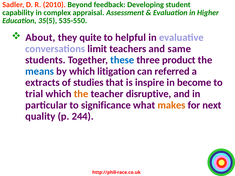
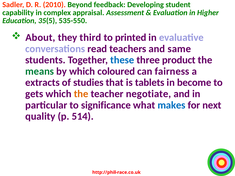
quite: quite -> third
helpful: helpful -> printed
limit: limit -> read
means colour: blue -> green
litigation: litigation -> coloured
referred: referred -> fairness
inspire: inspire -> tablets
trial: trial -> gets
disruptive: disruptive -> negotiate
makes colour: orange -> blue
244: 244 -> 514
